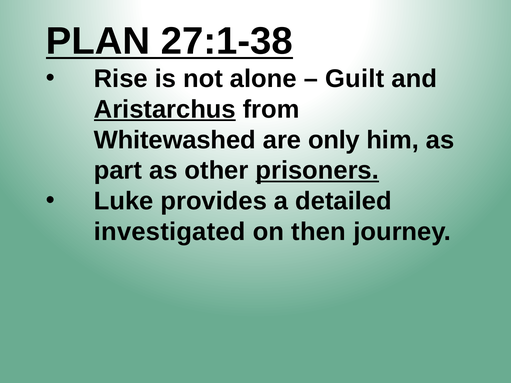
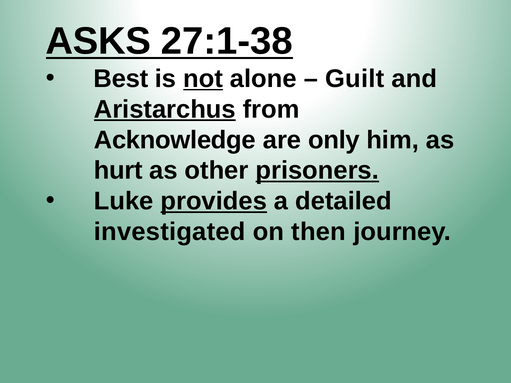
PLAN: PLAN -> ASKS
Rise: Rise -> Best
not underline: none -> present
Whitewashed: Whitewashed -> Acknowledge
part: part -> hurt
provides underline: none -> present
